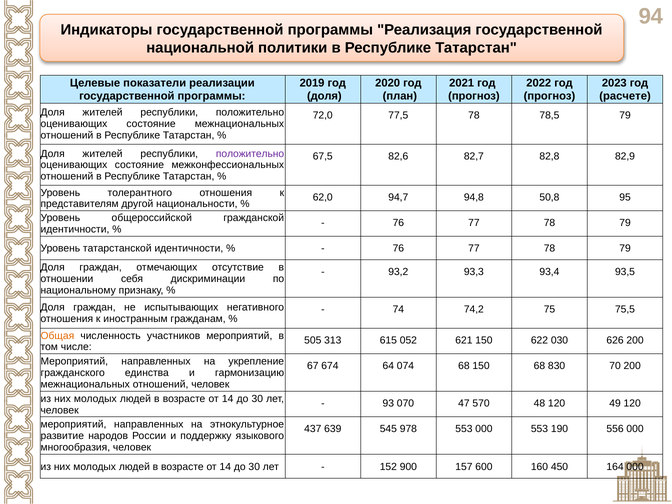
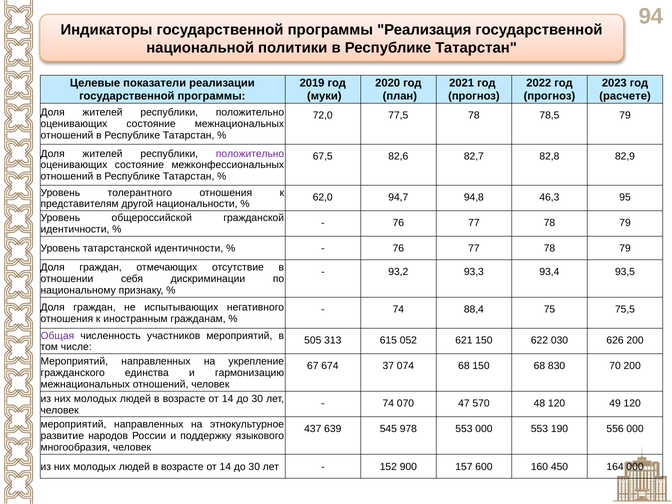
доля at (324, 96): доля -> муки
50,8: 50,8 -> 46,3
74,2: 74,2 -> 88,4
Общая colour: orange -> purple
64: 64 -> 37
93 at (388, 404): 93 -> 74
